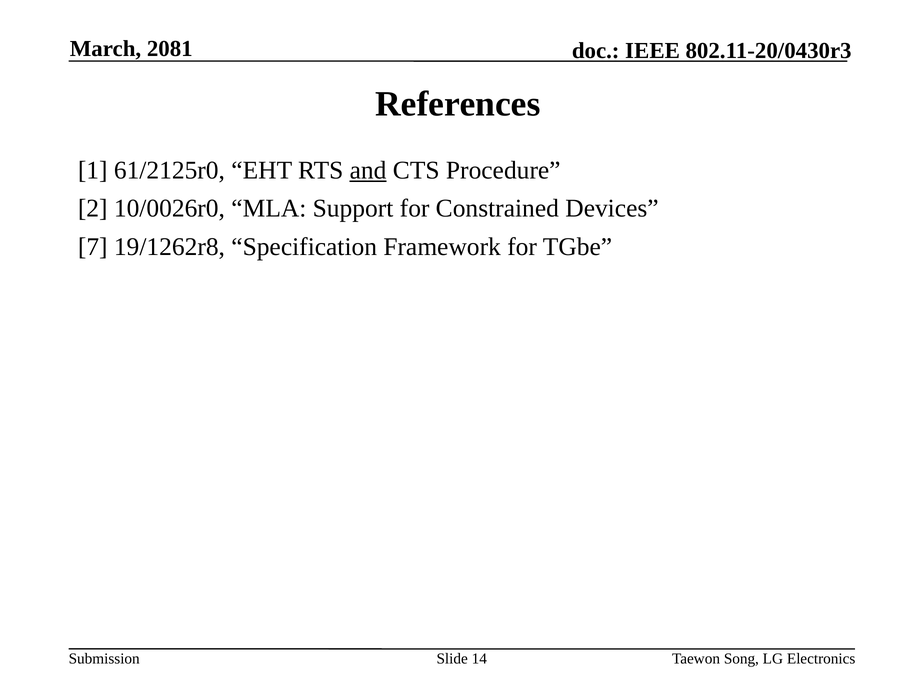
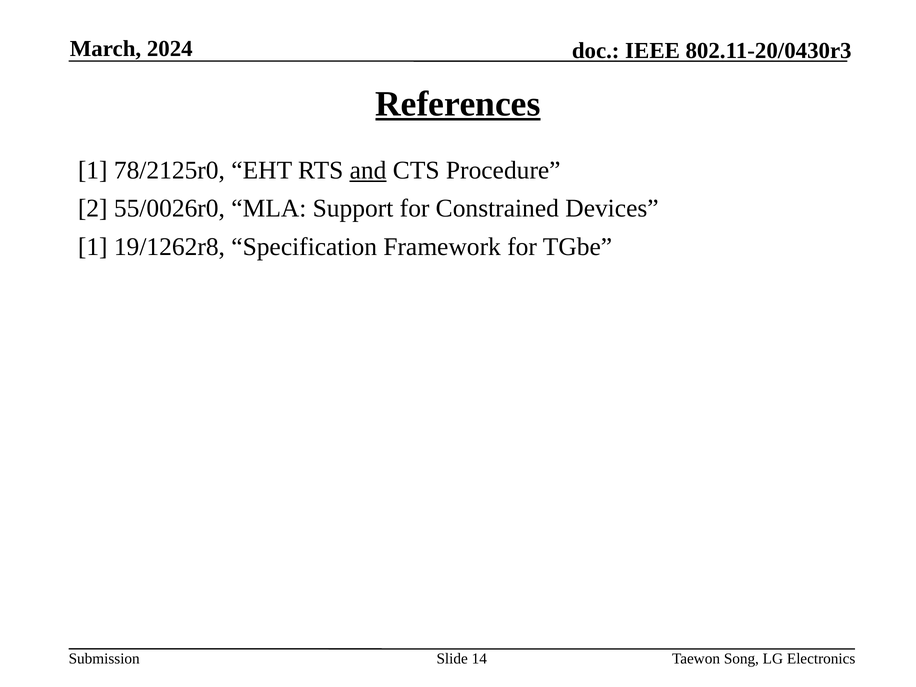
2081: 2081 -> 2024
References underline: none -> present
61/2125r0: 61/2125r0 -> 78/2125r0
10/0026r0: 10/0026r0 -> 55/0026r0
7 at (93, 247): 7 -> 1
